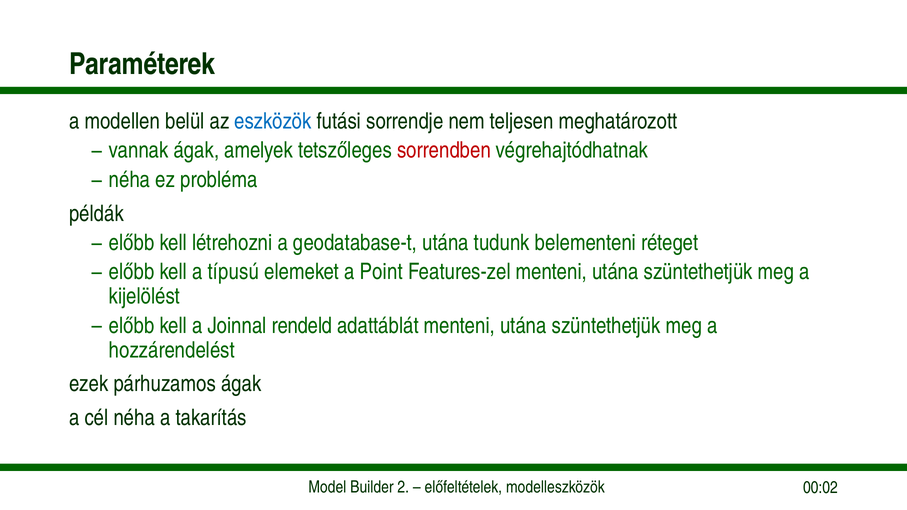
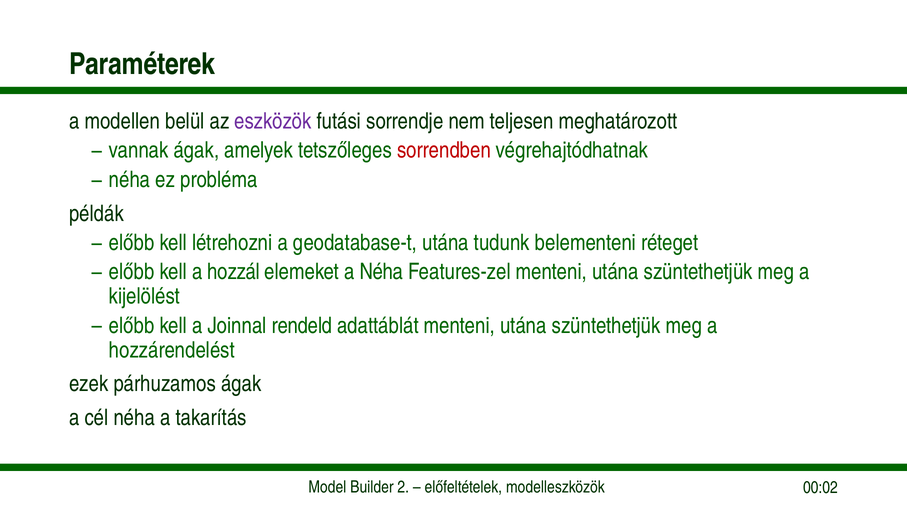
eszközök colour: blue -> purple
típusú: típusú -> hozzál
a Point: Point -> Néha
